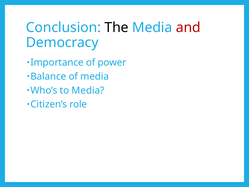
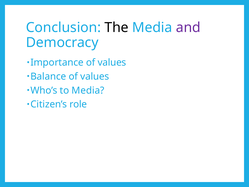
and colour: red -> purple
Importance of power: power -> values
Balance of media: media -> values
